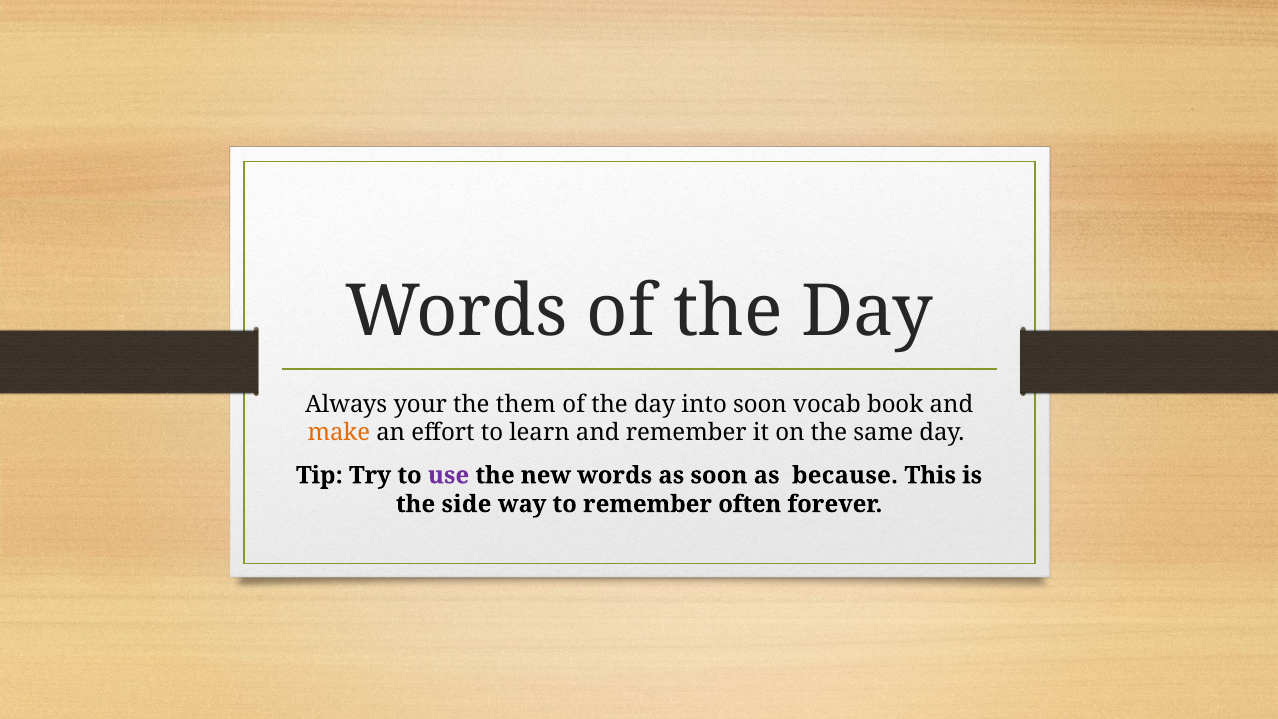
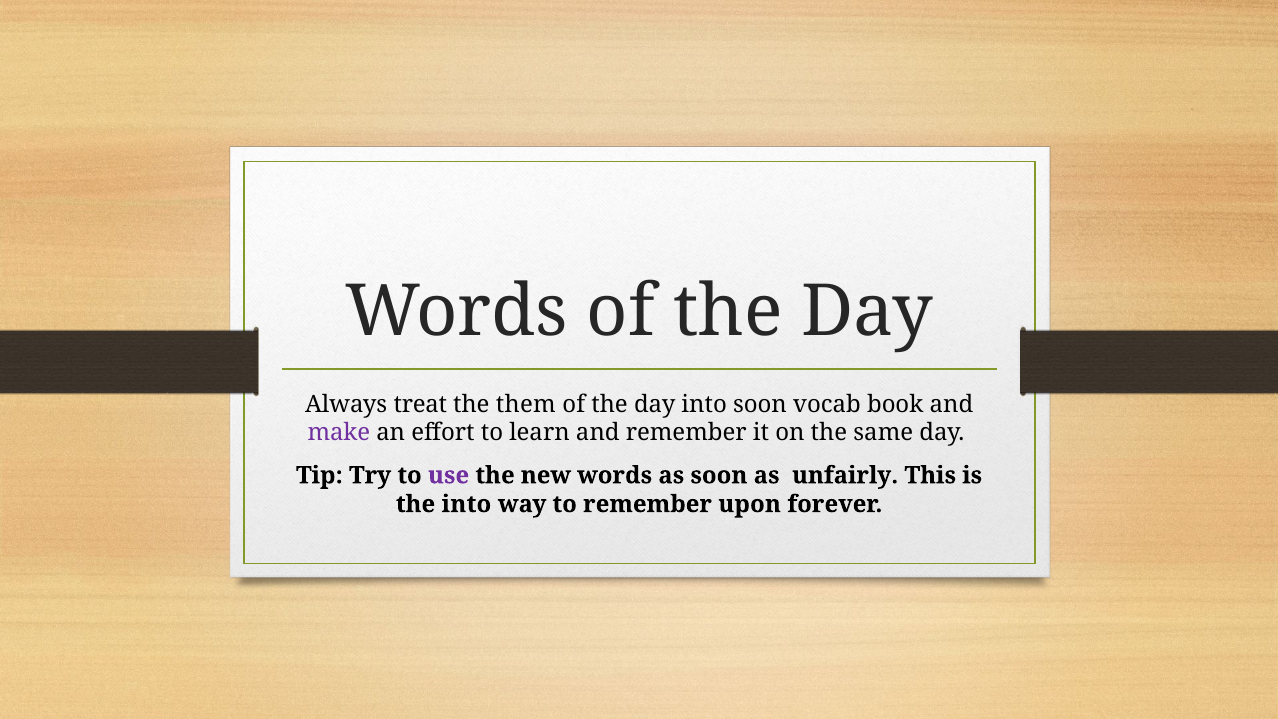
your: your -> treat
make colour: orange -> purple
because: because -> unfairly
the side: side -> into
often: often -> upon
